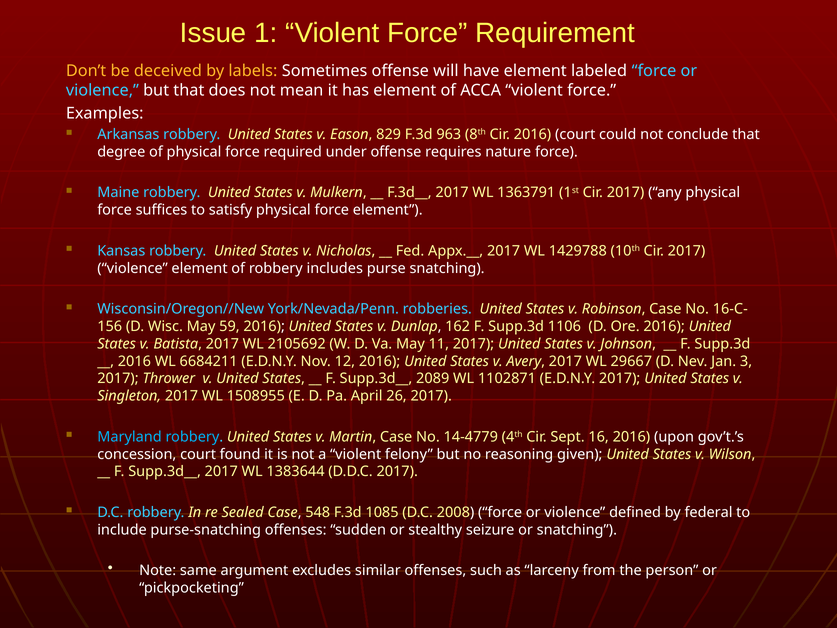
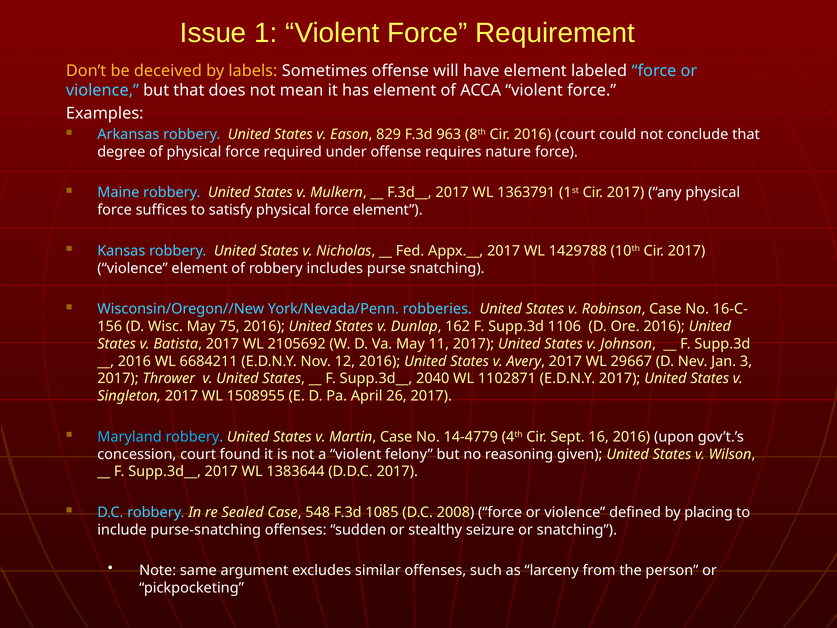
59: 59 -> 75
2089: 2089 -> 2040
federal: federal -> placing
